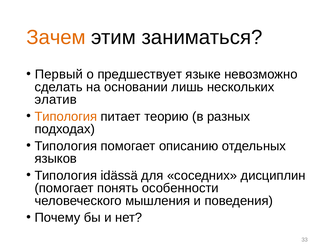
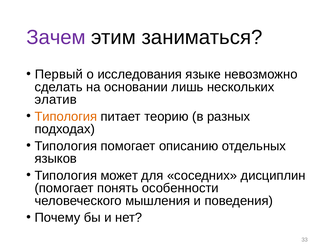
Зачем colour: orange -> purple
предшествует: предшествует -> исследования
idässä: idässä -> может
